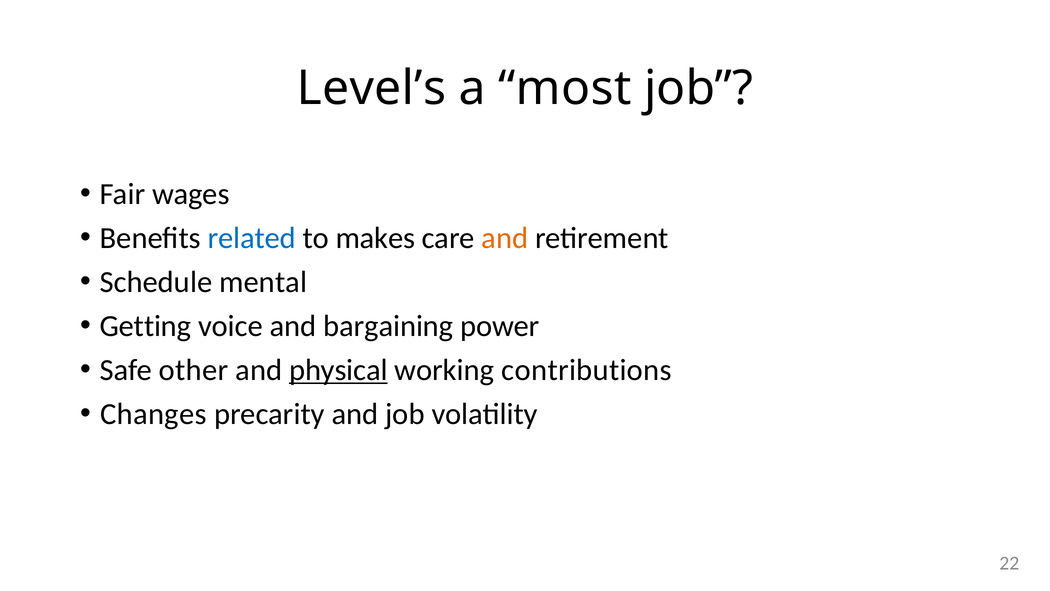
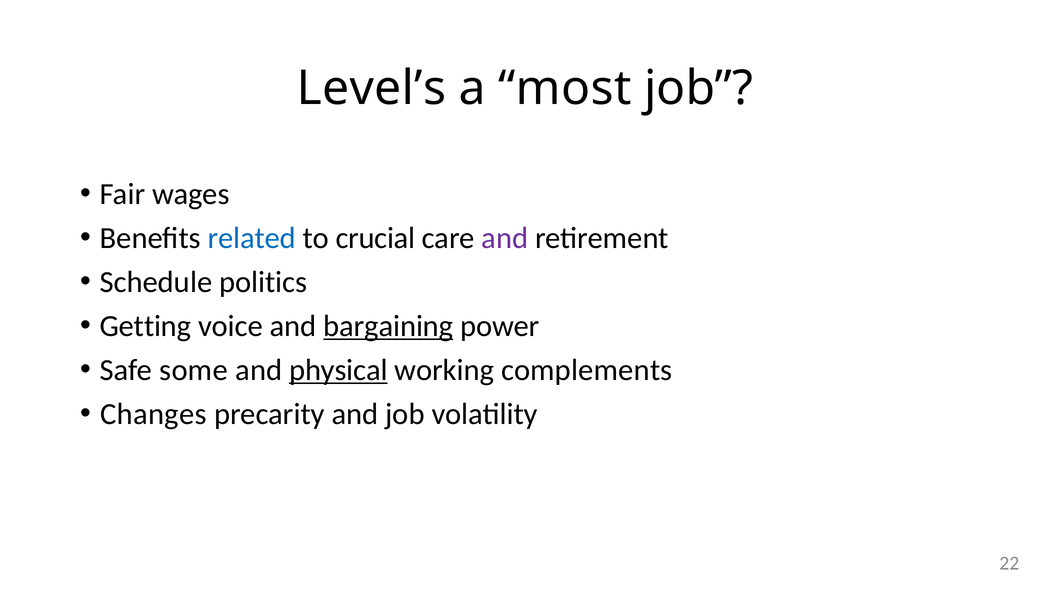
makes: makes -> crucial
and at (505, 238) colour: orange -> purple
mental: mental -> politics
bargaining underline: none -> present
other: other -> some
contributions: contributions -> complements
